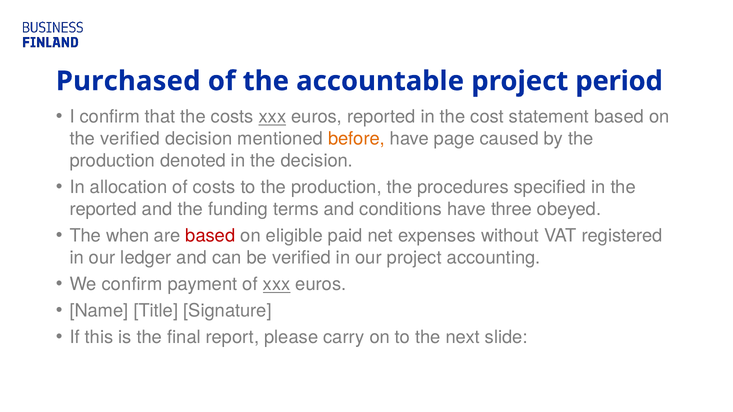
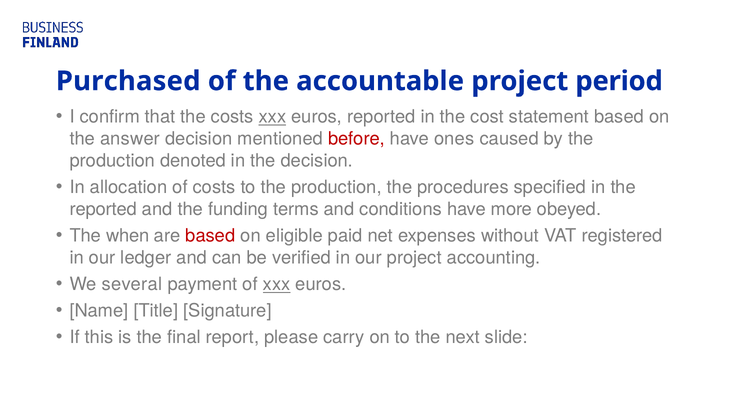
the verified: verified -> answer
before colour: orange -> red
page: page -> ones
three: three -> more
We confirm: confirm -> several
